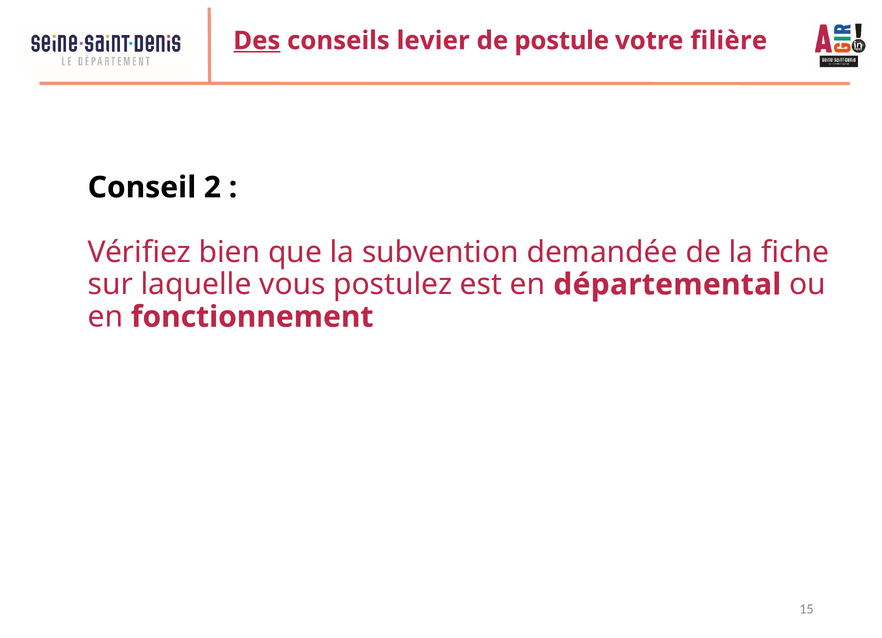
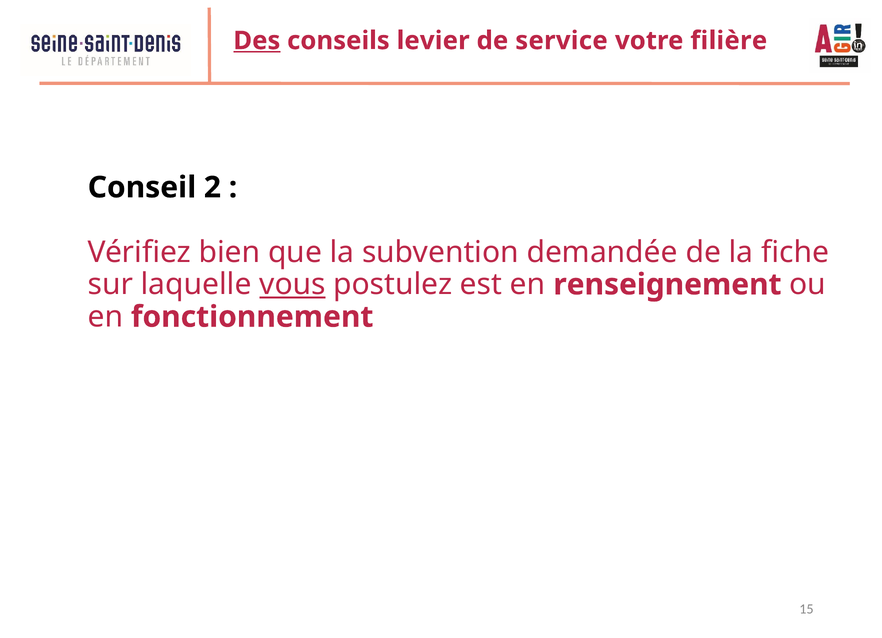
postule: postule -> service
vous underline: none -> present
départemental: départemental -> renseignement
